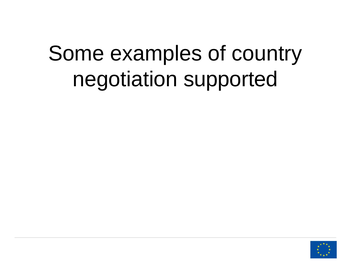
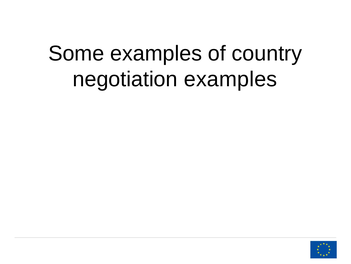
negotiation supported: supported -> examples
